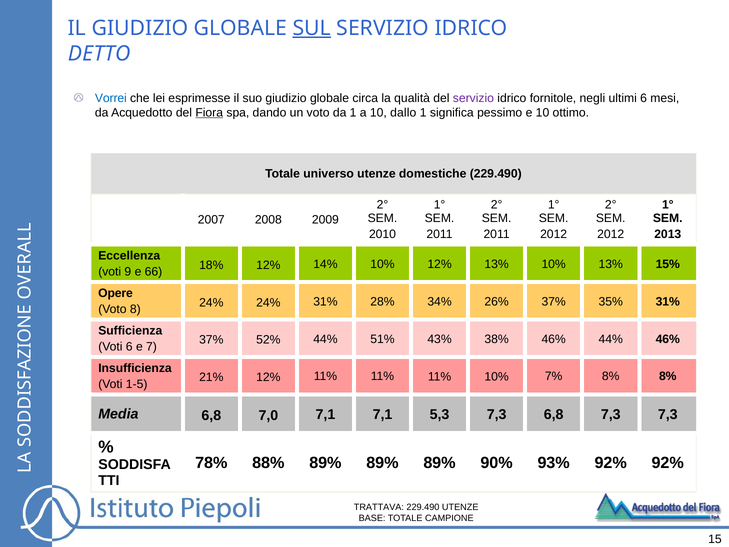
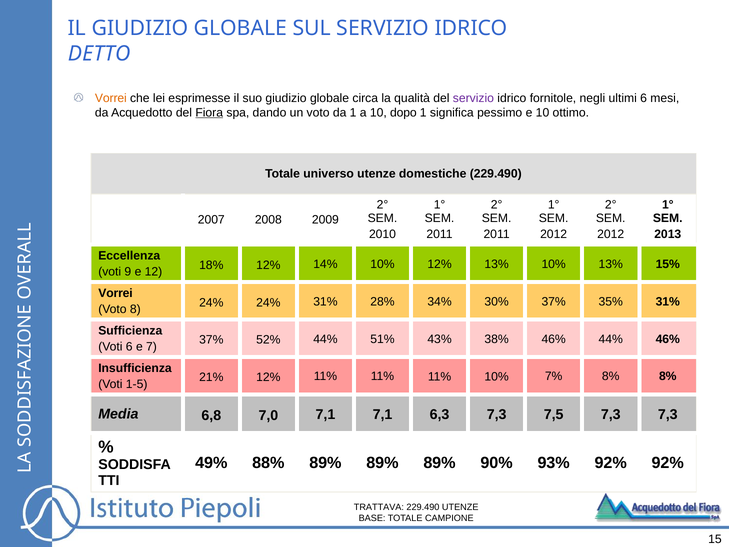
SUL underline: present -> none
Vorrei at (111, 98) colour: blue -> orange
dallo: dallo -> dopo
66: 66 -> 12
Opere at (116, 293): Opere -> Vorrei
26%: 26% -> 30%
5,3: 5,3 -> 6,3
7,3 6,8: 6,8 -> 7,5
78%: 78% -> 49%
